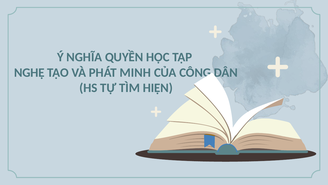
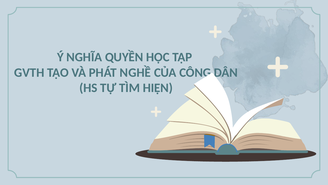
NGHỆ: NGHỆ -> GVTH
MINH: MINH -> NGHỀ
